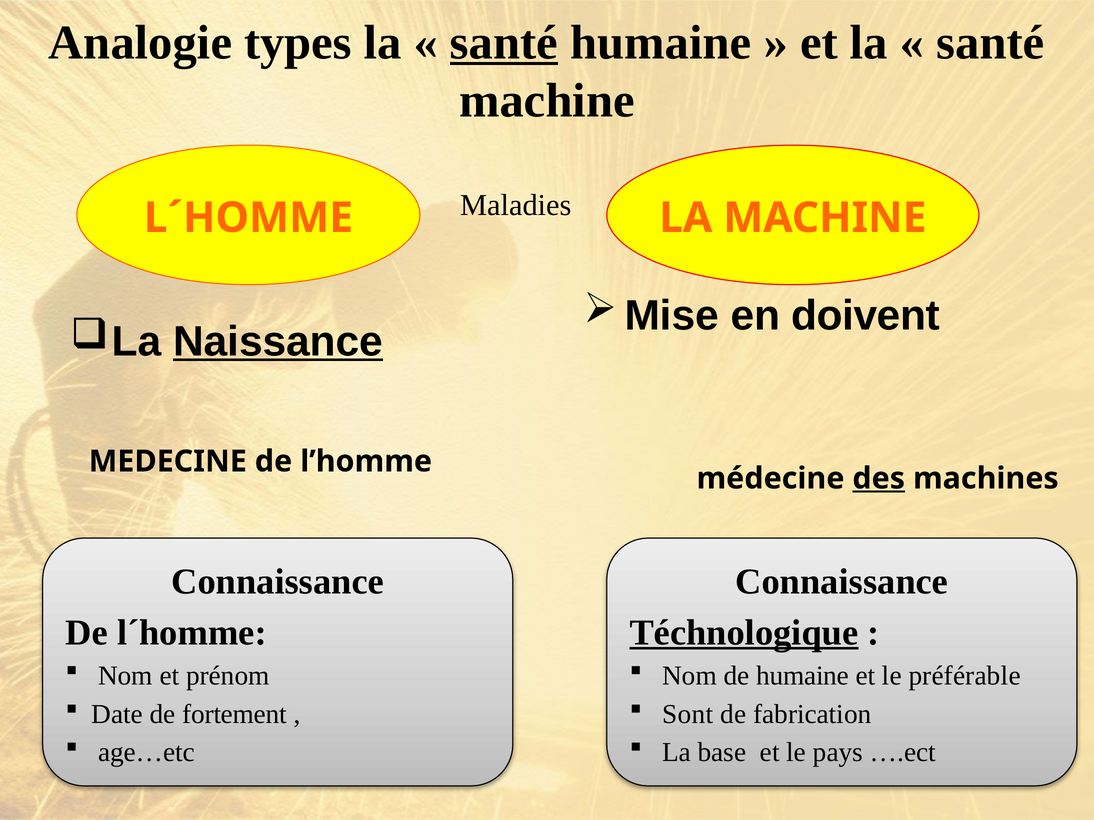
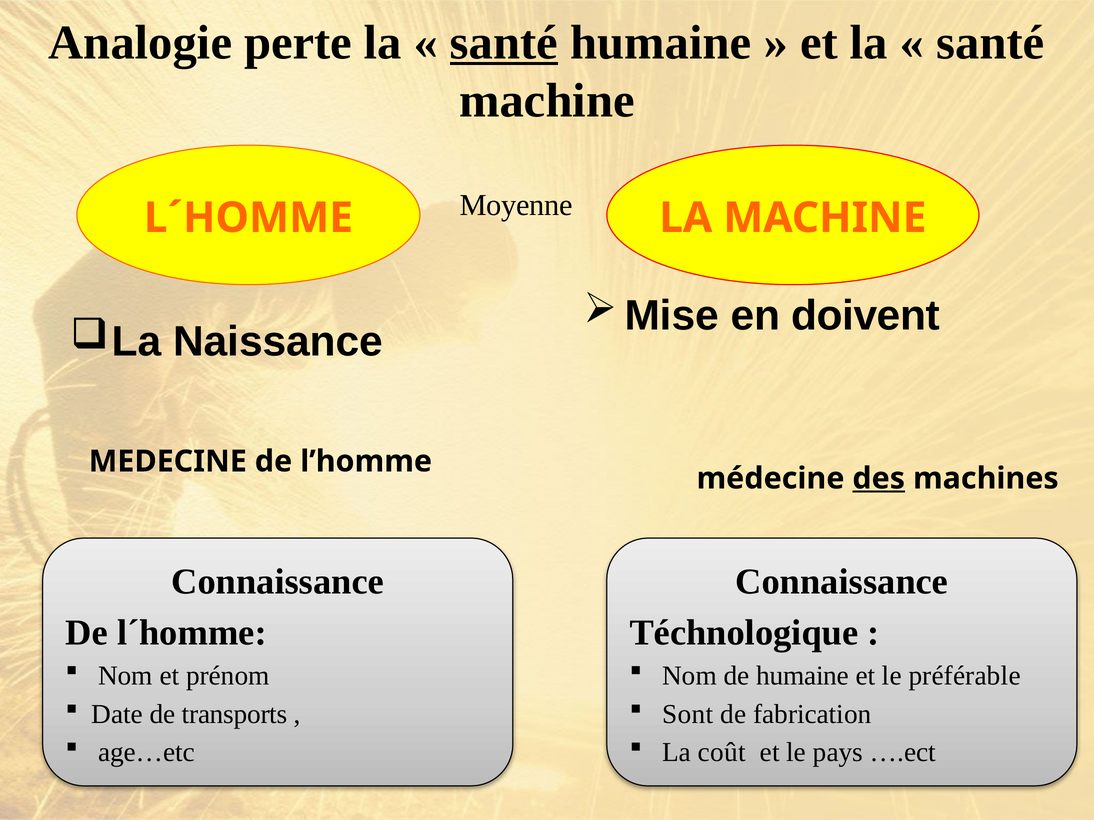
types: types -> perte
Maladies: Maladies -> Moyenne
Naissance underline: present -> none
Téchnologique underline: present -> none
fortement: fortement -> transports
base: base -> coût
